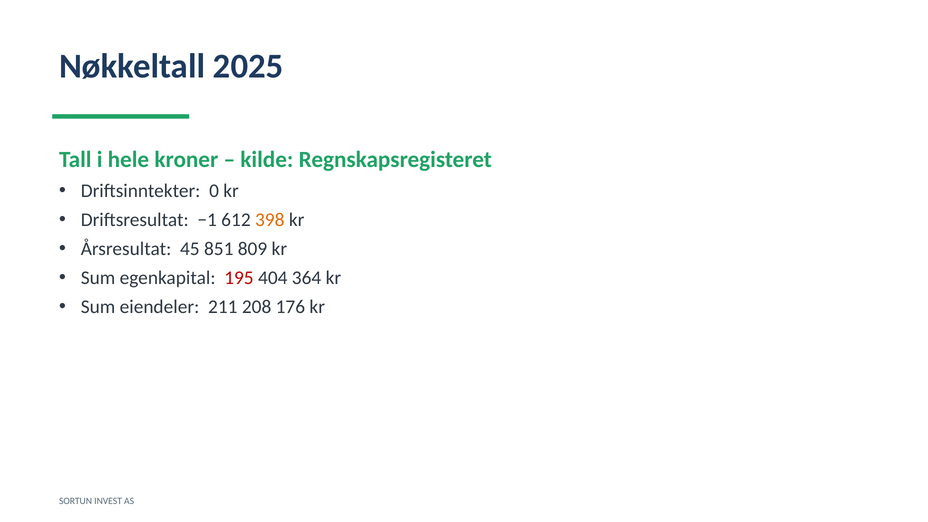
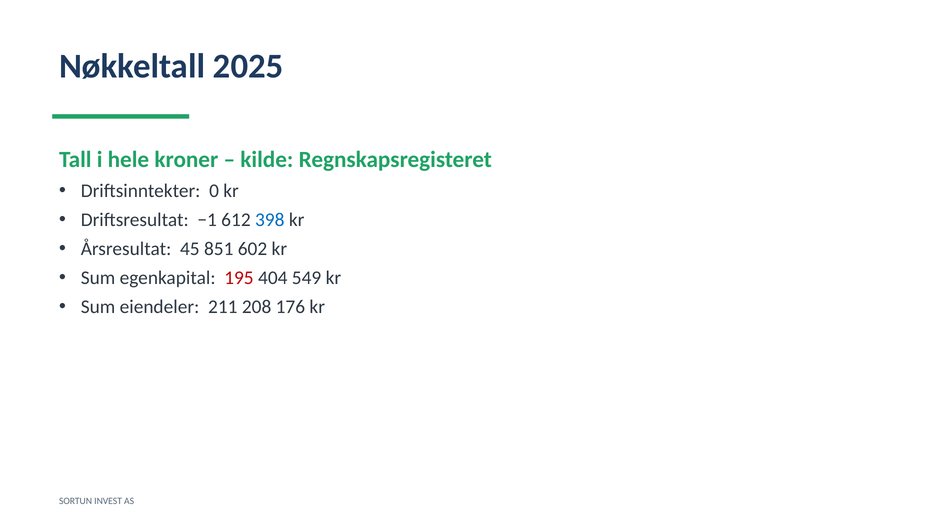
398 colour: orange -> blue
809: 809 -> 602
364: 364 -> 549
